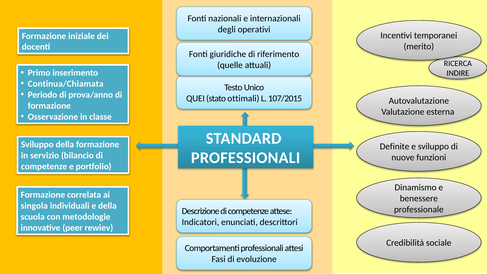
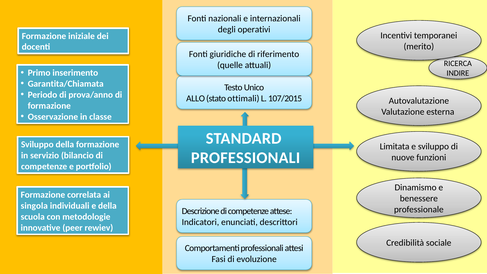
Continua/Chiamata: Continua/Chiamata -> Garantita/Chiamata
QUEI: QUEI -> ALLO
Definite: Definite -> Limitata
